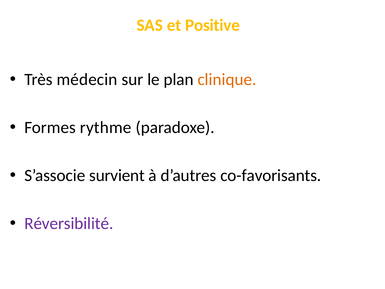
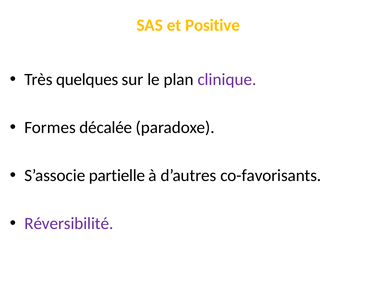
médecin: médecin -> quelques
clinique colour: orange -> purple
rythme: rythme -> décalée
survient: survient -> partielle
